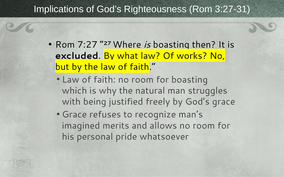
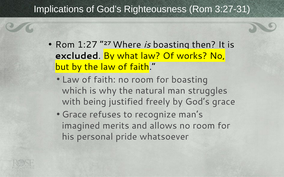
7:27: 7:27 -> 1:27
